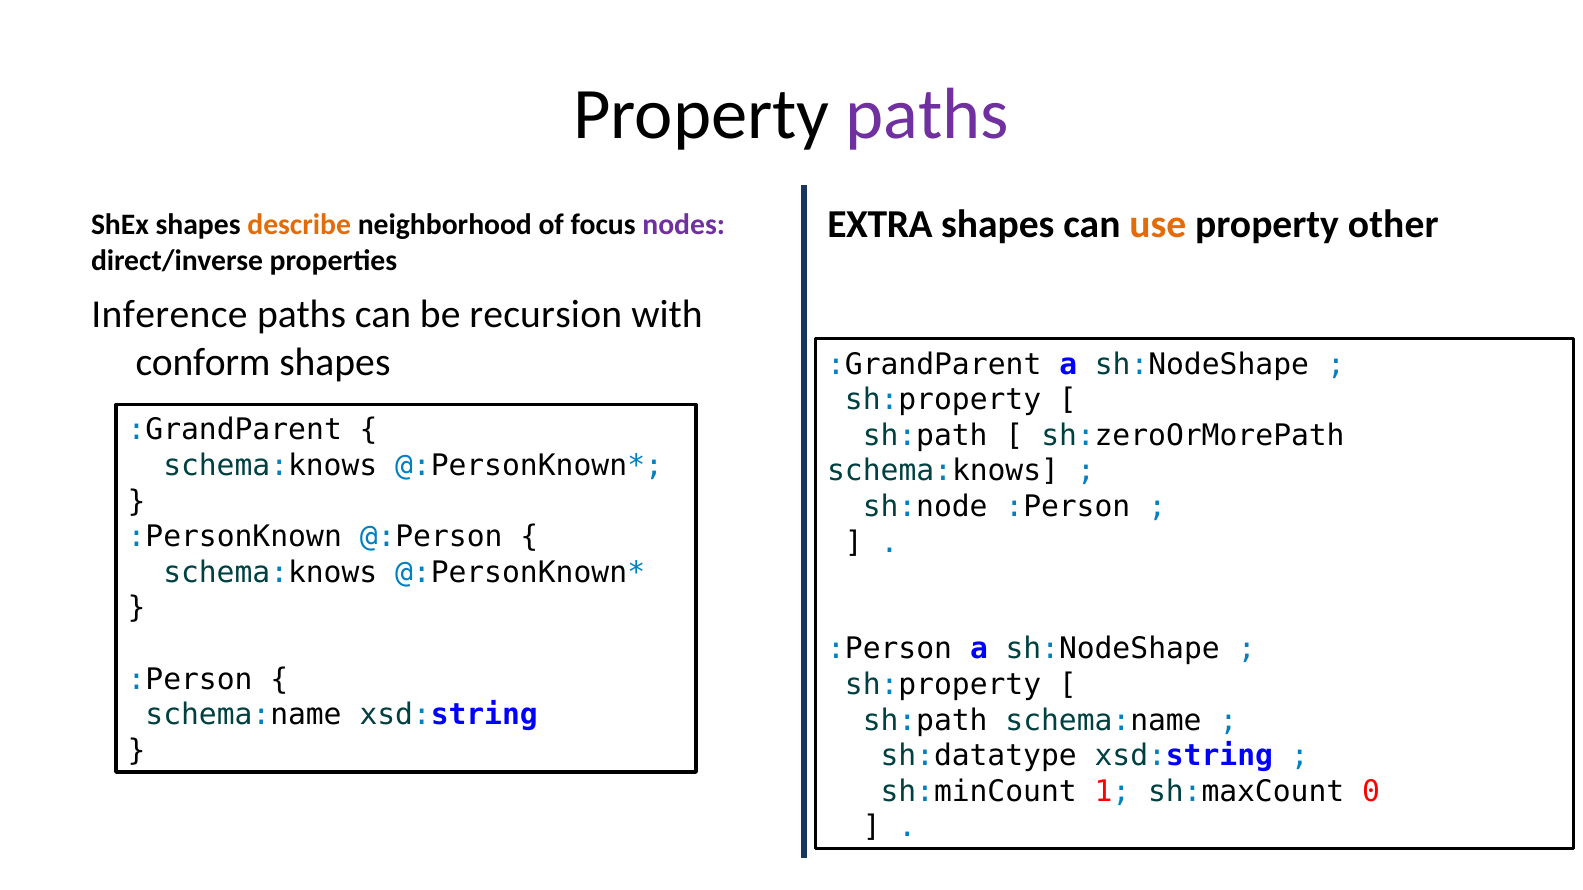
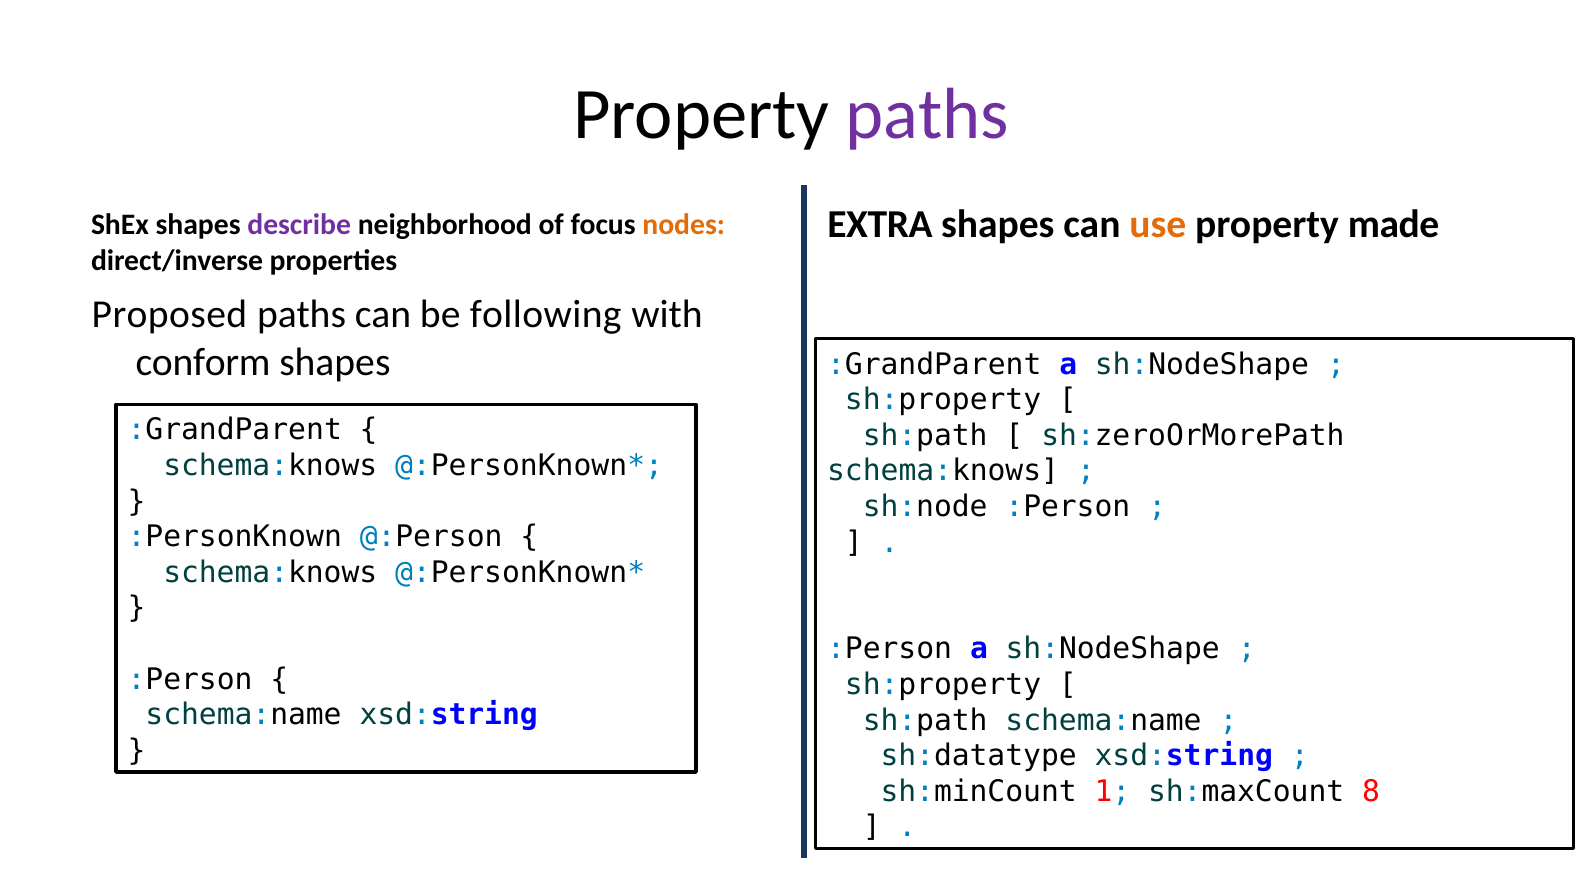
other: other -> made
describe colour: orange -> purple
nodes colour: purple -> orange
Inference: Inference -> Proposed
recursion: recursion -> following
0: 0 -> 8
